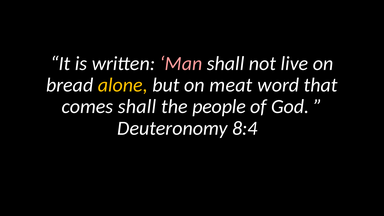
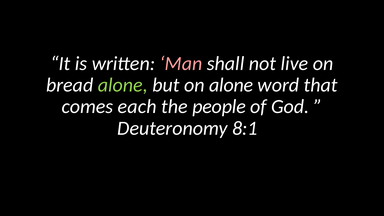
alone at (123, 85) colour: yellow -> light green
on meat: meat -> alone
comes shall: shall -> each
8:4: 8:4 -> 8:1
